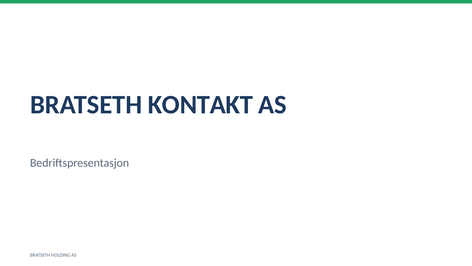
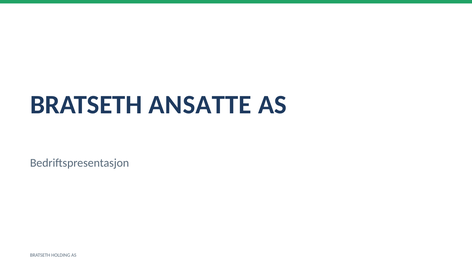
KONTAKT: KONTAKT -> ANSATTE
